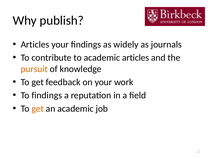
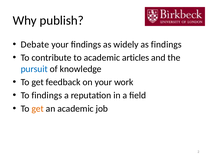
Articles at (35, 44): Articles -> Debate
as journals: journals -> findings
pursuit colour: orange -> blue
